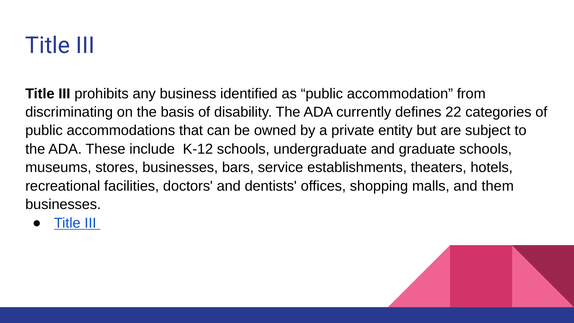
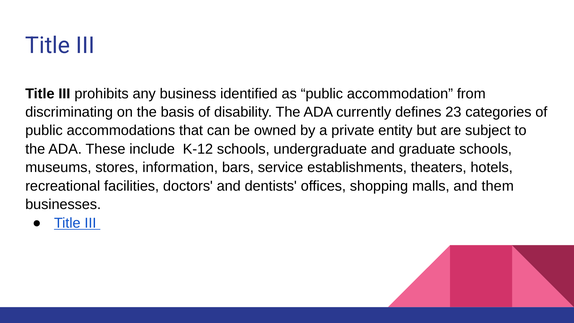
22: 22 -> 23
stores businesses: businesses -> information
